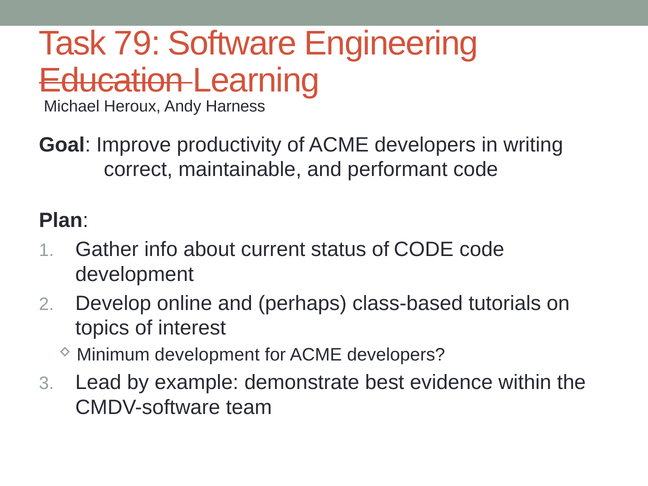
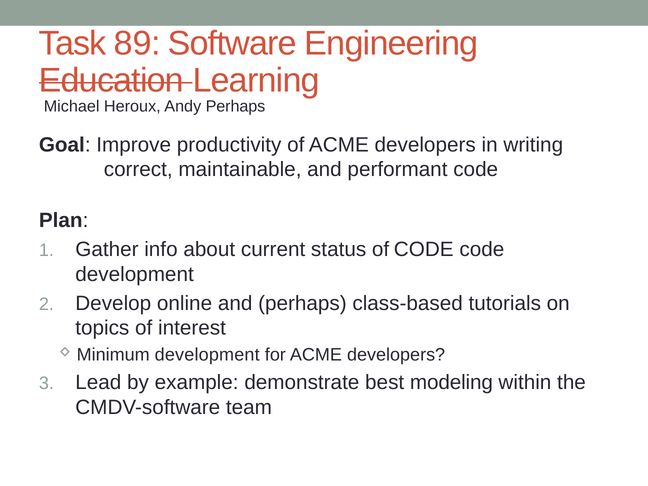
79: 79 -> 89
Andy Harness: Harness -> Perhaps
evidence: evidence -> modeling
